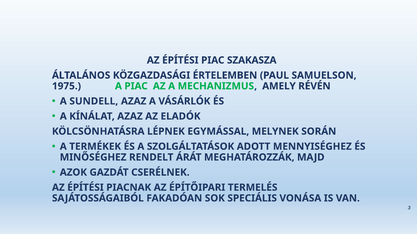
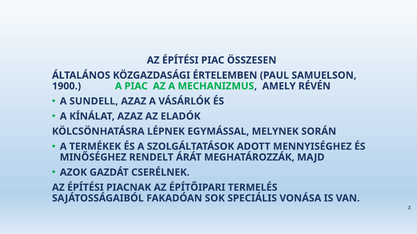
SZAKASZA: SZAKASZA -> ÖSSZESEN
1975: 1975 -> 1900
